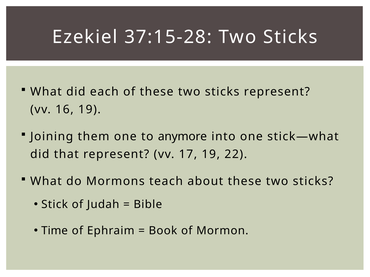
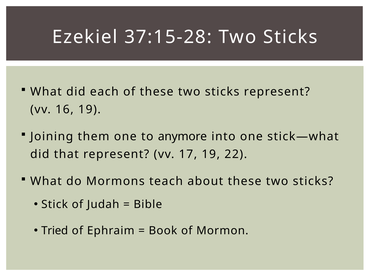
Time: Time -> Tried
